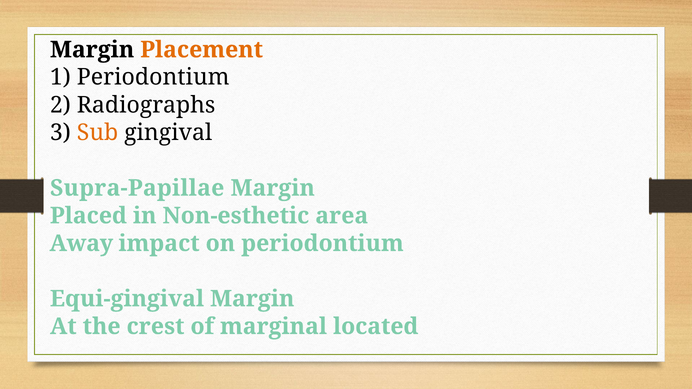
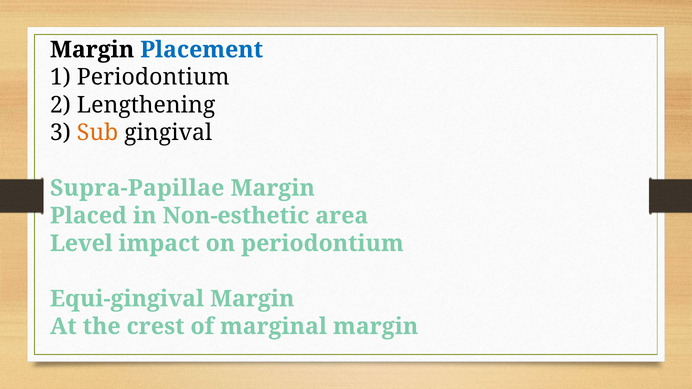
Placement colour: orange -> blue
Radiographs: Radiographs -> Lengthening
Away: Away -> Level
marginal located: located -> margin
